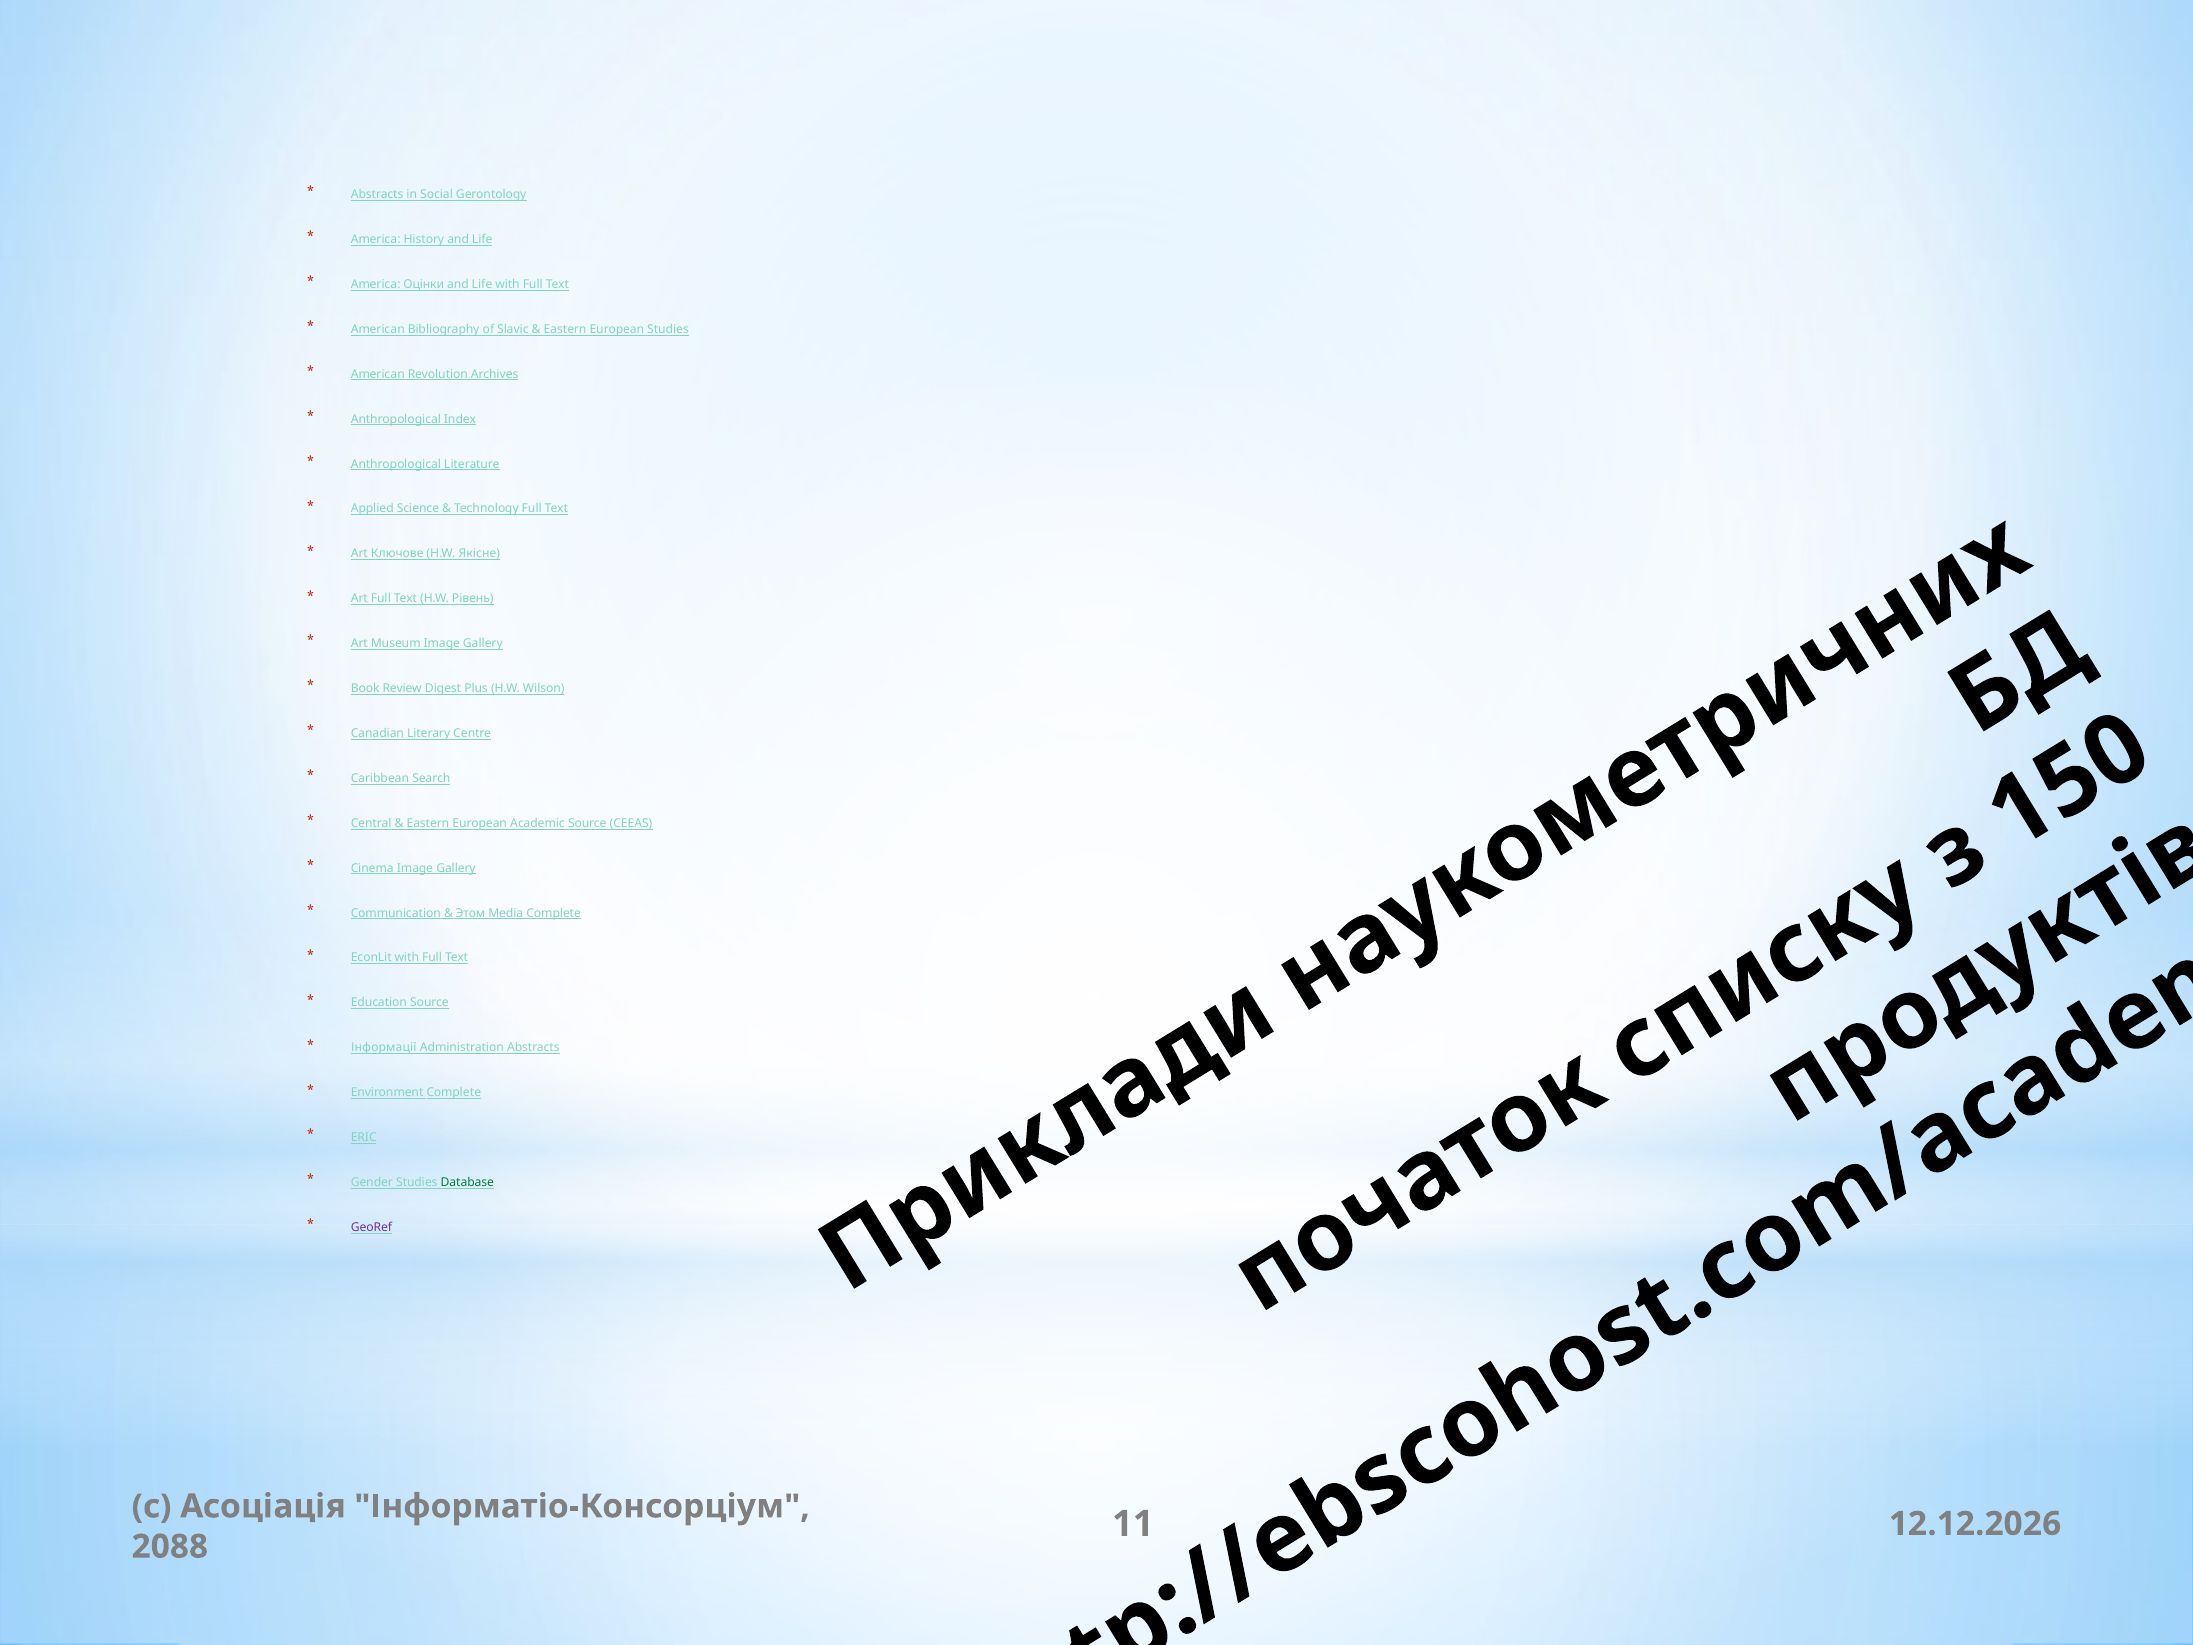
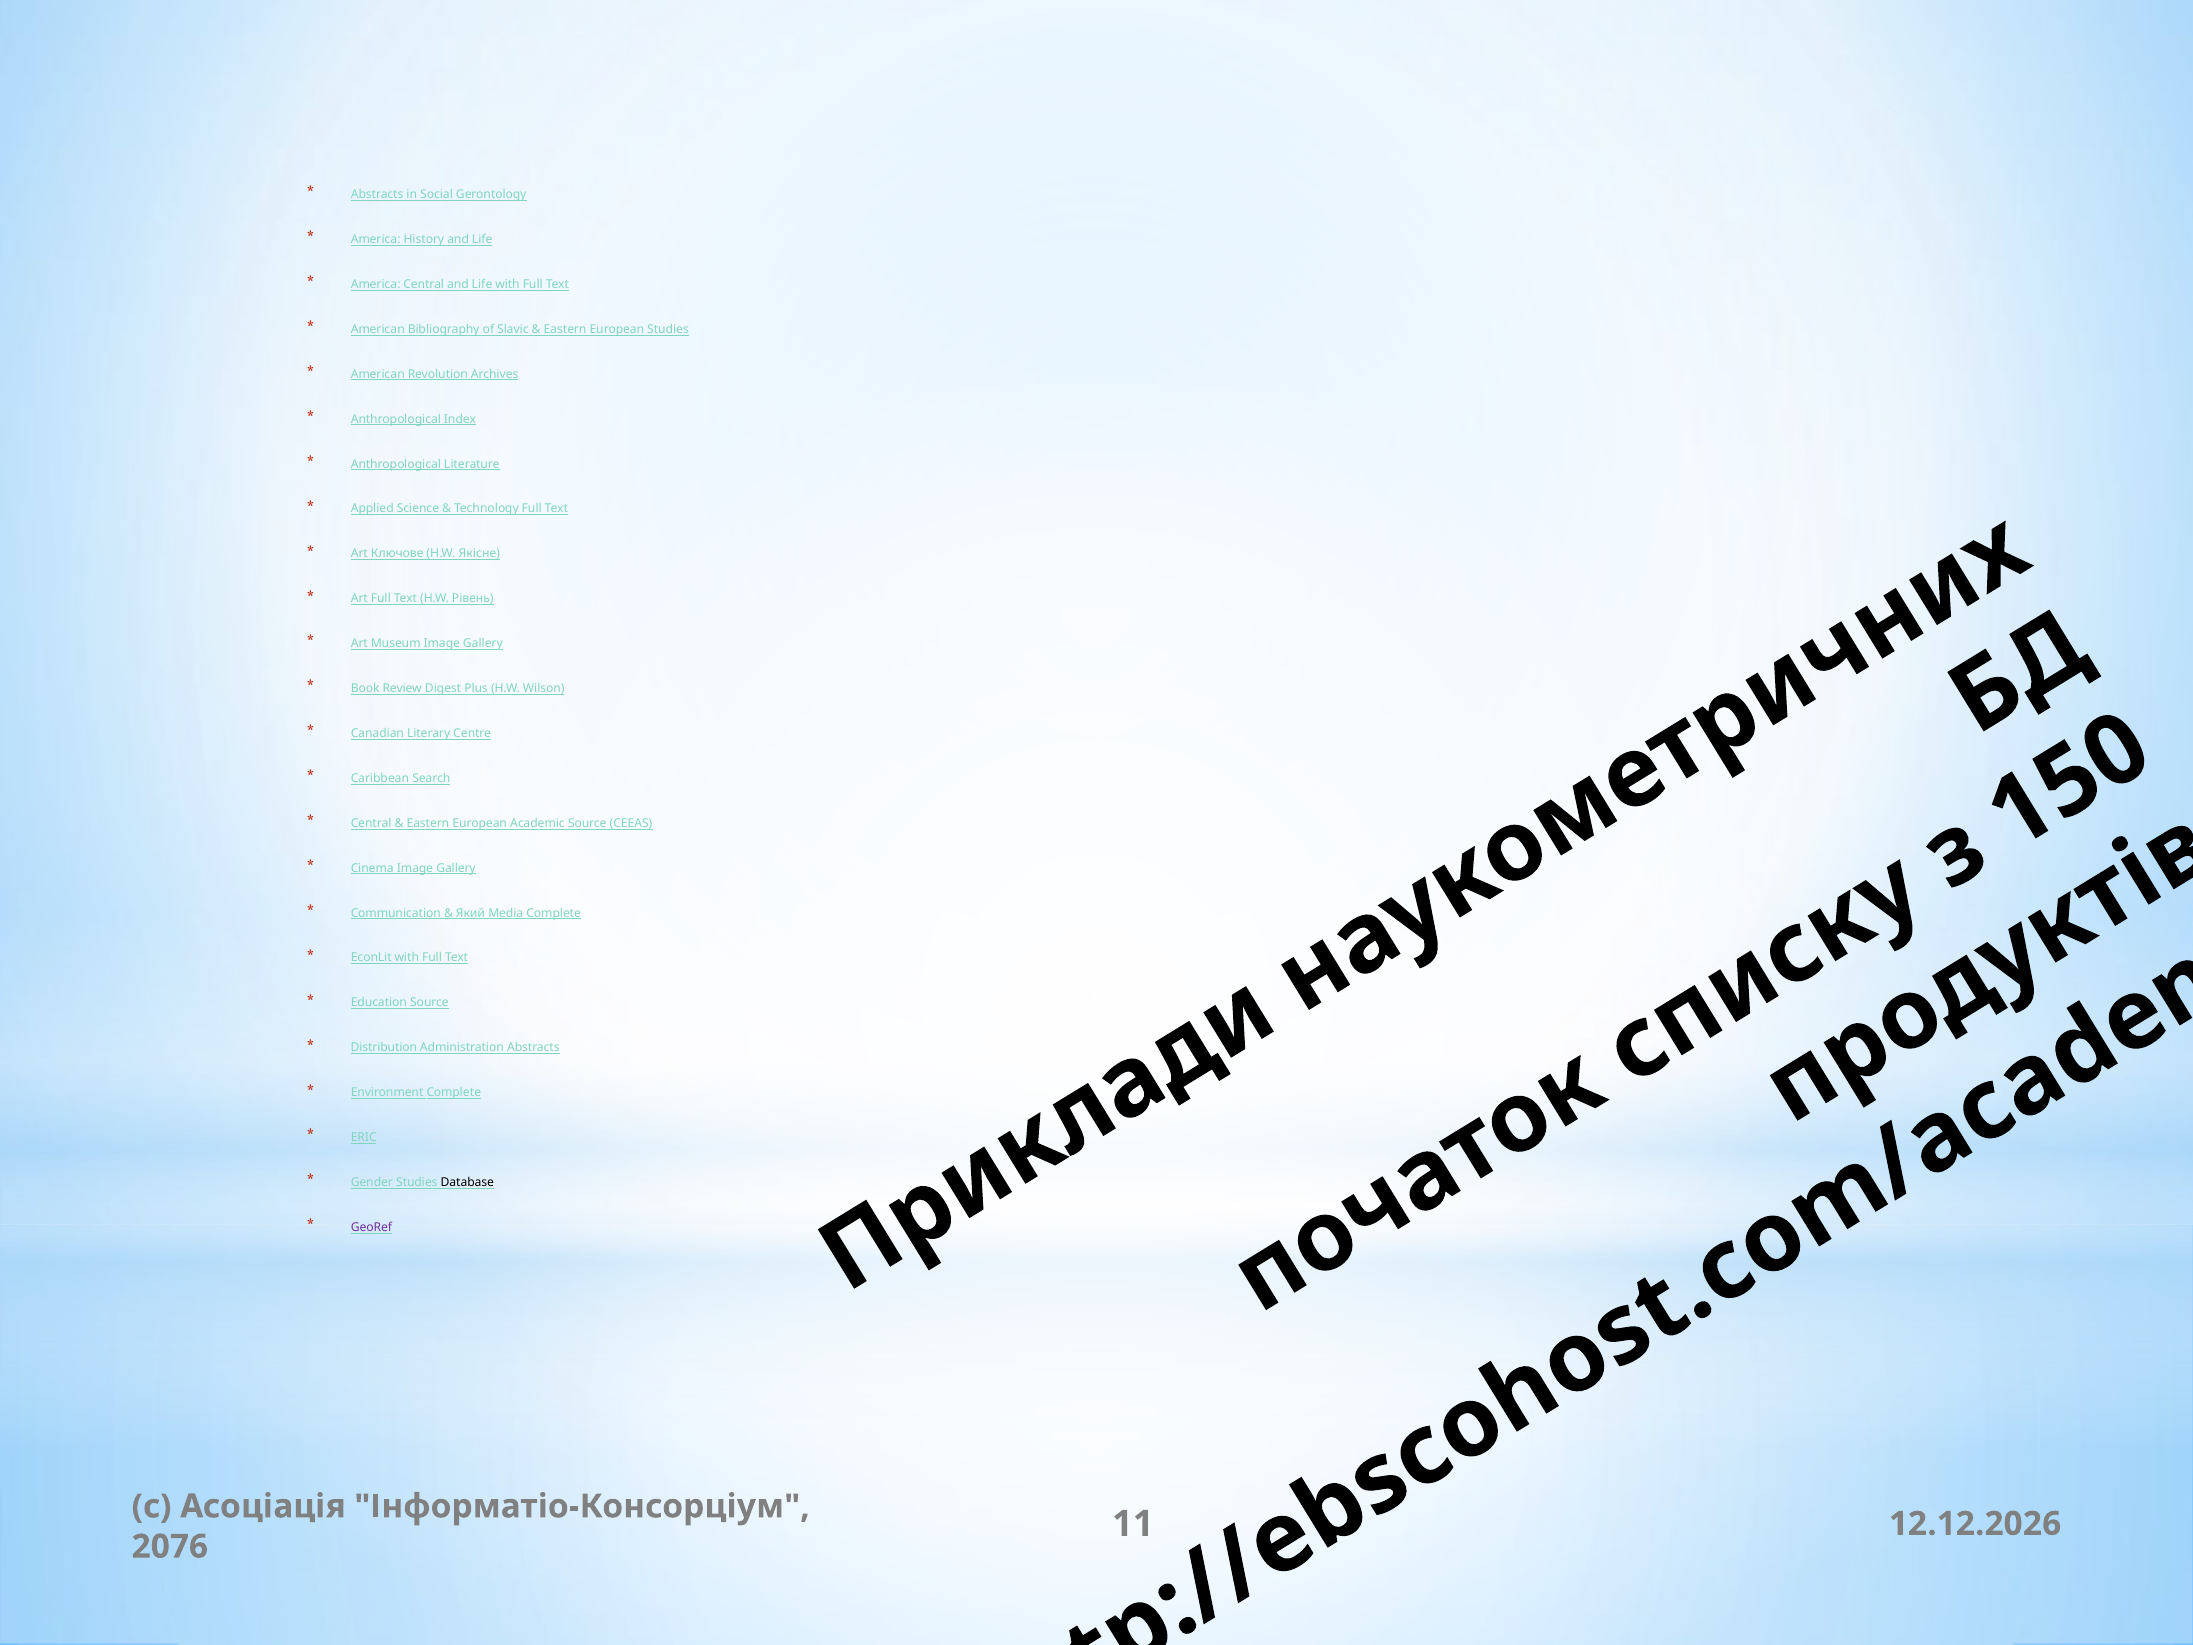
America Оцінки: Оцінки -> Central
Этом: Этом -> Який
Інформації: Інформації -> Distribution
Database colour: green -> black
2088: 2088 -> 2076
